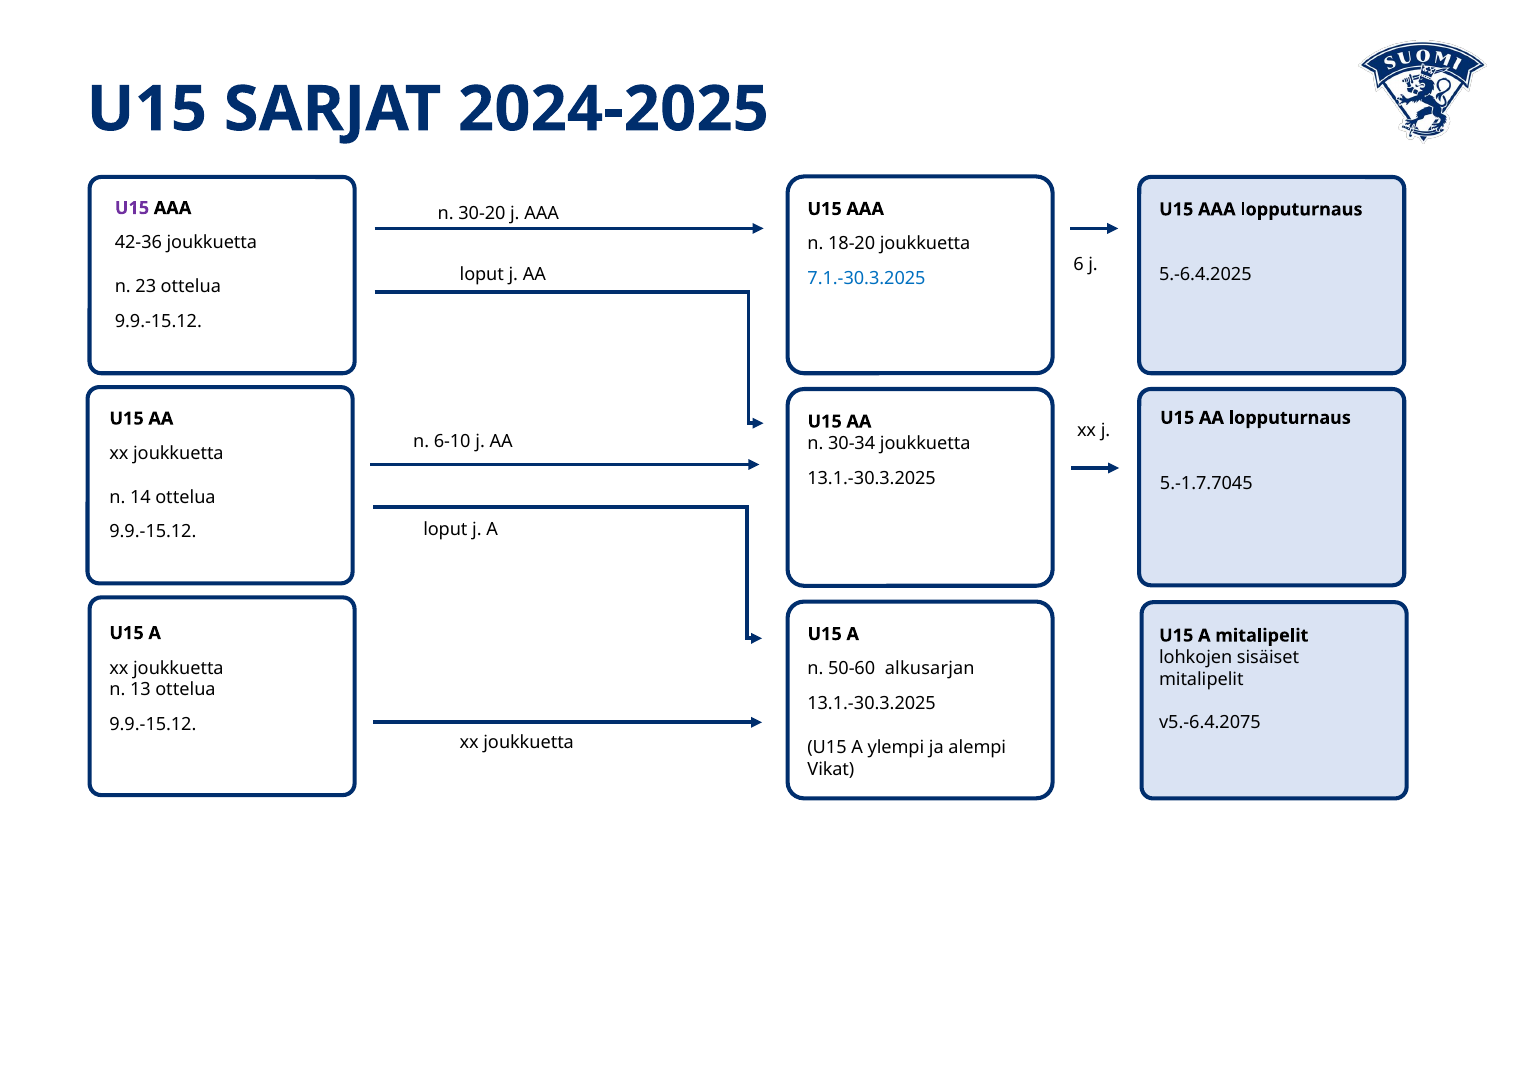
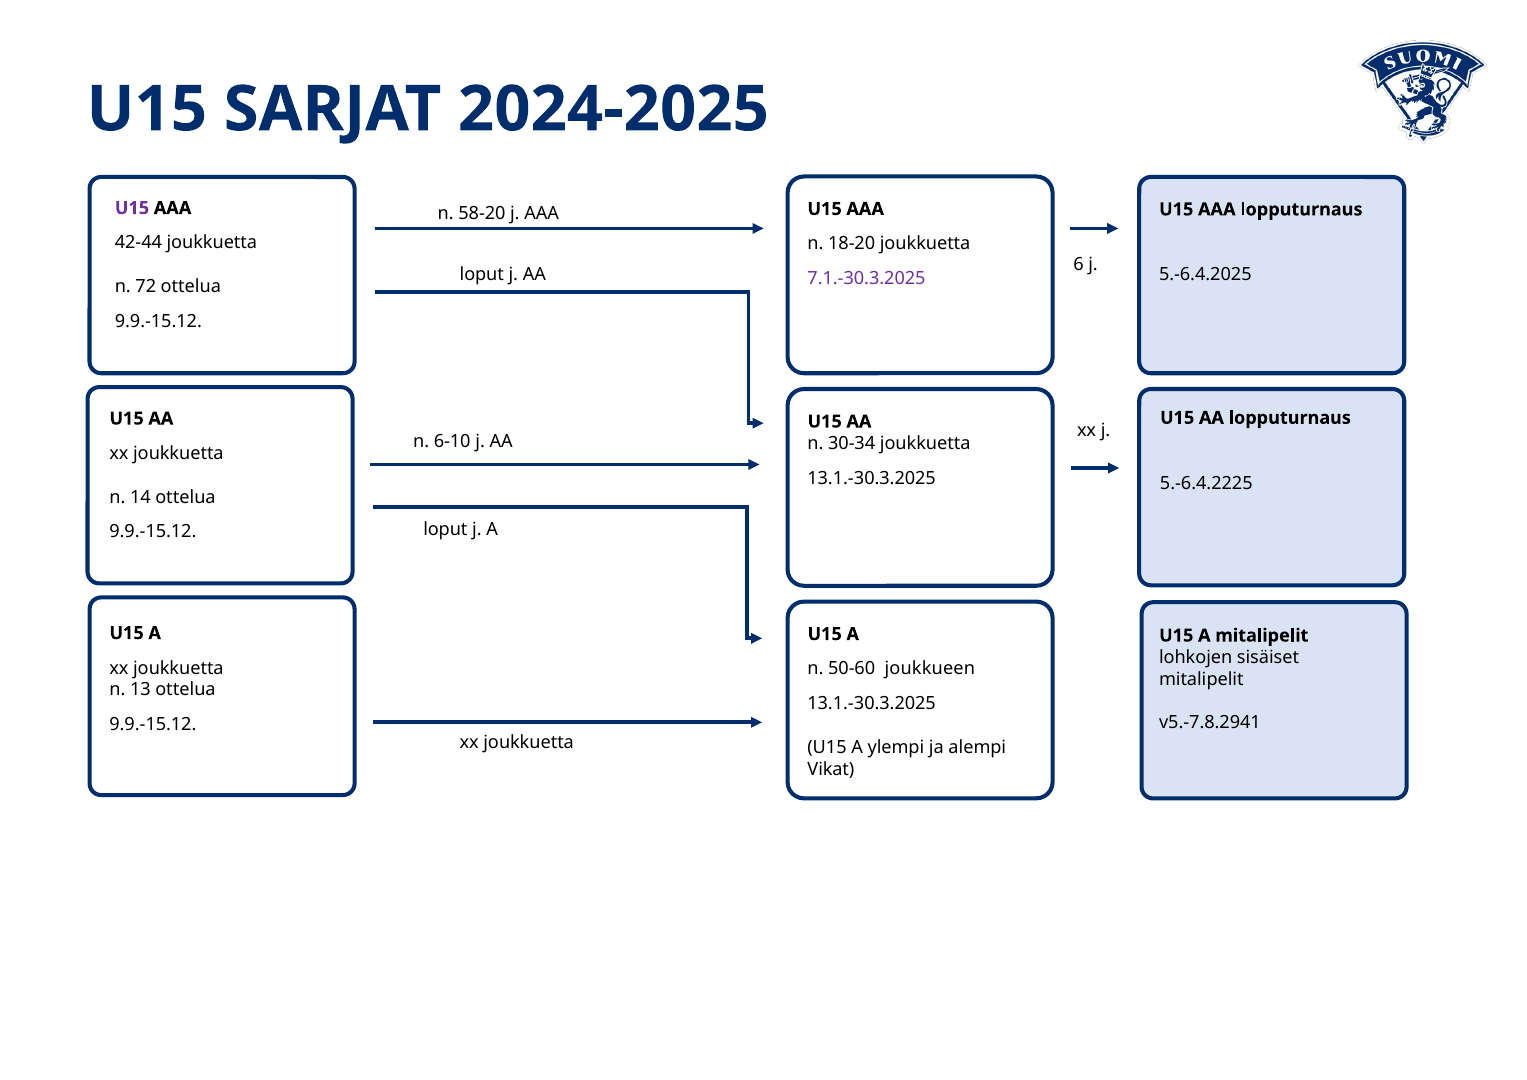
30-20: 30-20 -> 58-20
42-36: 42-36 -> 42-44
7.1.-30.3.2025 colour: blue -> purple
23: 23 -> 72
5.-1.7.7045: 5.-1.7.7045 -> 5.-6.4.2225
alkusarjan: alkusarjan -> joukkueen
v5.-6.4.2075: v5.-6.4.2075 -> v5.-7.8.2941
